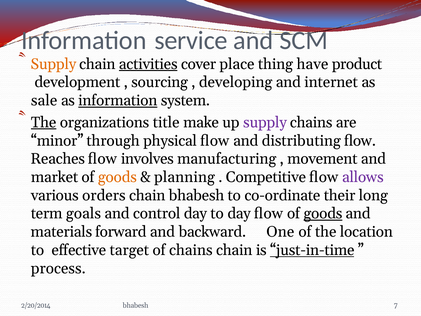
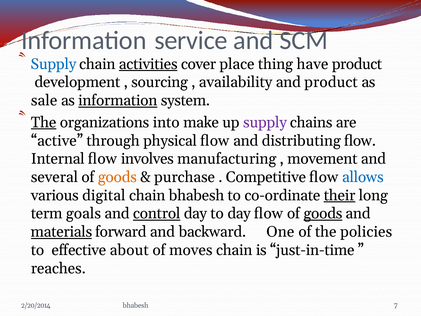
Supply at (53, 64) colour: orange -> blue
developing: developing -> availability
and internet: internet -> product
title: title -> into
minor: minor -> active
Reaches: Reaches -> Internal
market: market -> several
planning: planning -> purchase
allows colour: purple -> blue
orders: orders -> digital
their underline: none -> present
control underline: none -> present
materials underline: none -> present
location: location -> policies
target: target -> about
of chains: chains -> moves
just-in-time underline: present -> none
process: process -> reaches
